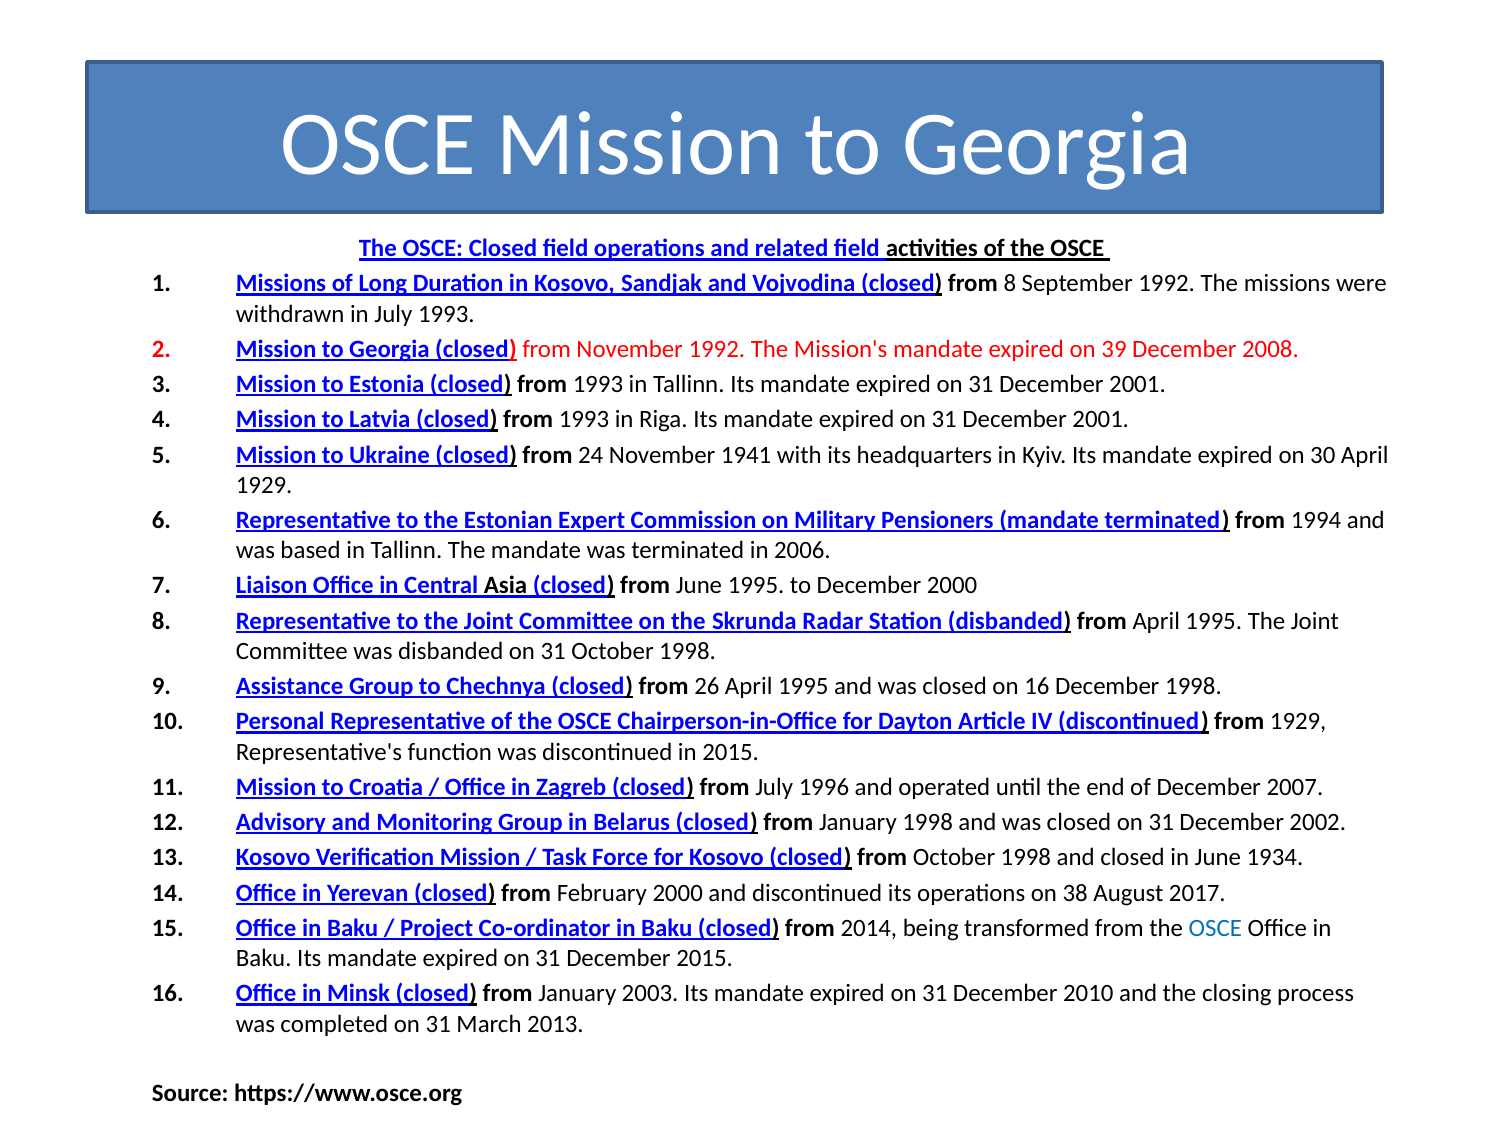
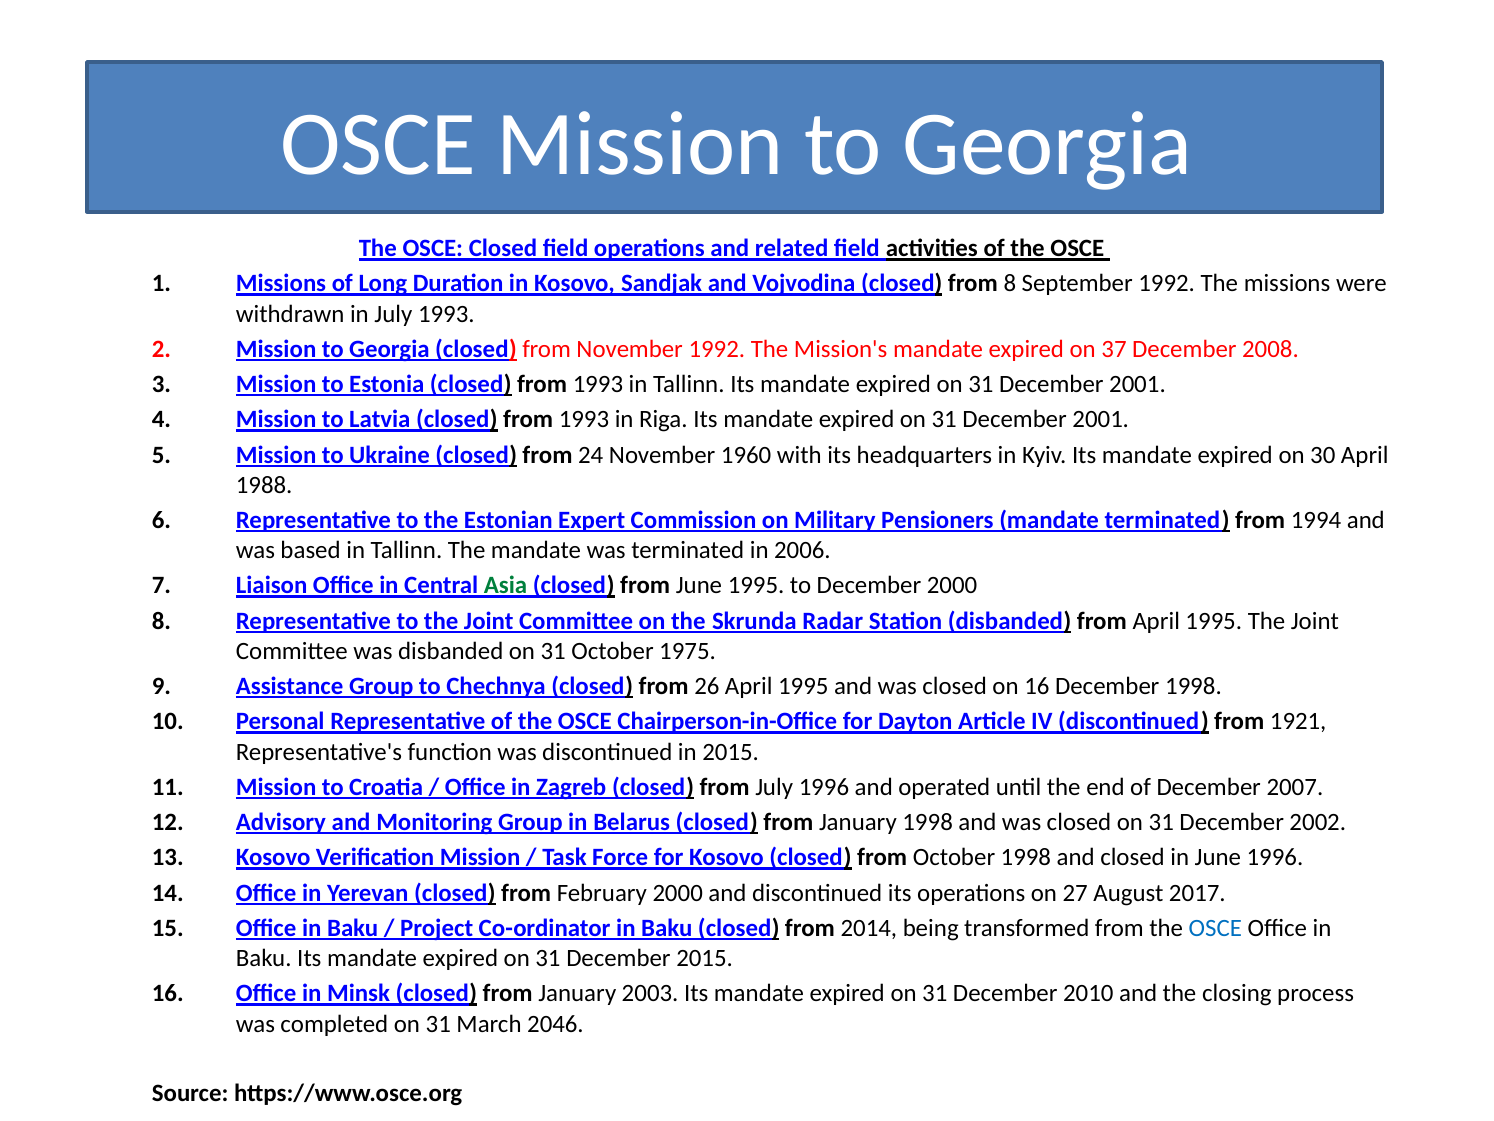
39: 39 -> 37
1941: 1941 -> 1960
1929 at (264, 485): 1929 -> 1988
Asia colour: black -> green
31 October 1998: 1998 -> 1975
from 1929: 1929 -> 1921
June 1934: 1934 -> 1996
38: 38 -> 27
2013: 2013 -> 2046
